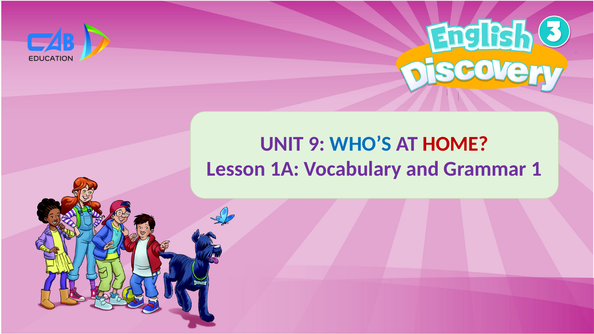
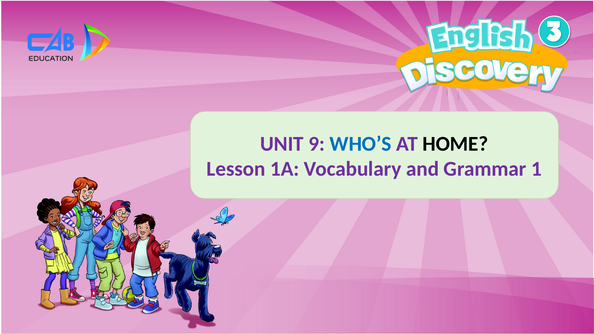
HOME colour: red -> black
